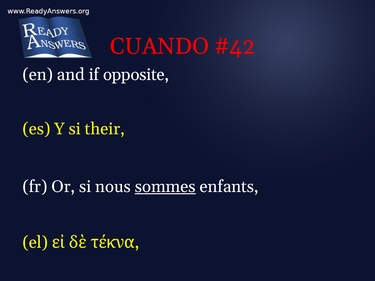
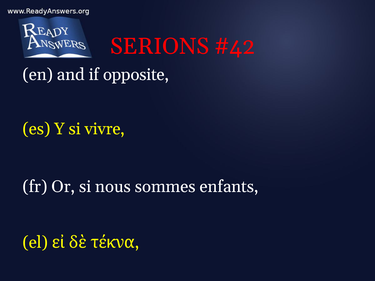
CUANDO: CUANDO -> SERIONS
their: their -> vivre
sommes underline: present -> none
